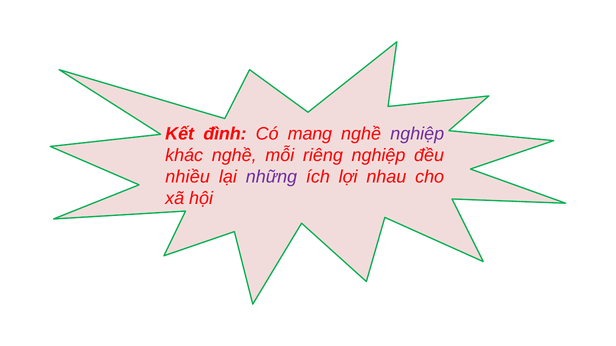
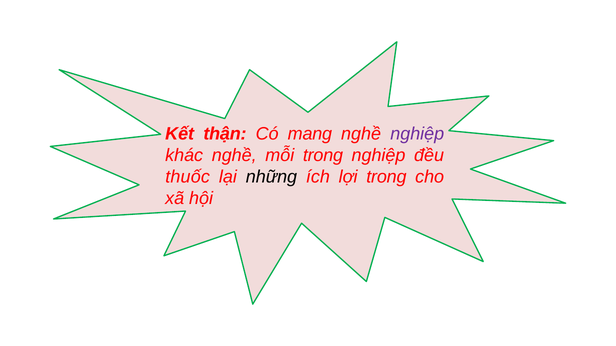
đình: đình -> thận
mỗi riêng: riêng -> trong
nhiều: nhiều -> thuốc
những colour: purple -> black
lợi nhau: nhau -> trong
